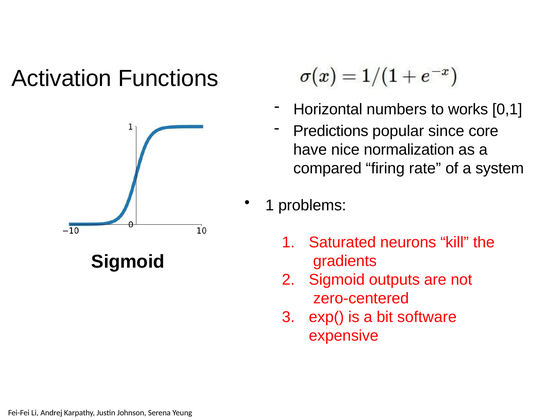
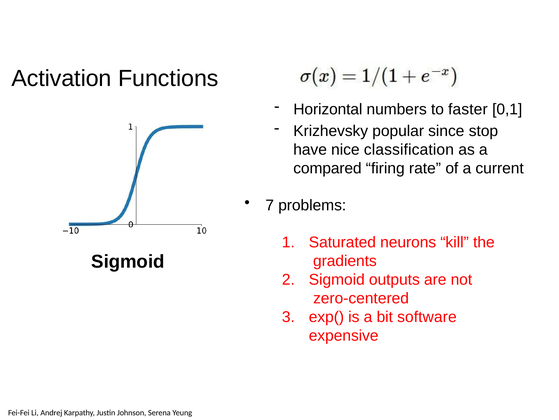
works: works -> faster
Predictions: Predictions -> Krizhevsky
core: core -> stop
normalization: normalization -> classification
system: system -> current
1 at (270, 205): 1 -> 7
